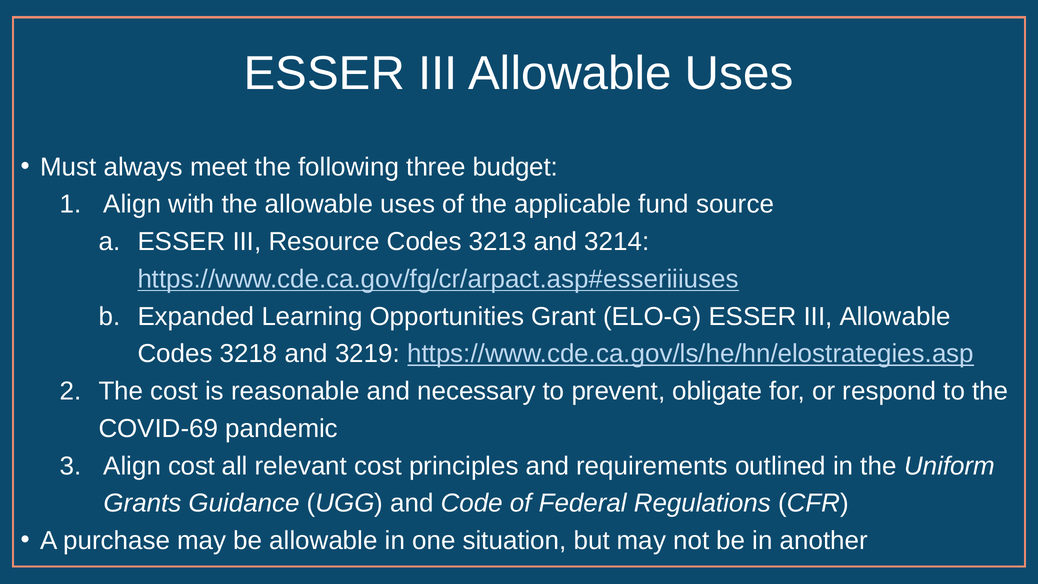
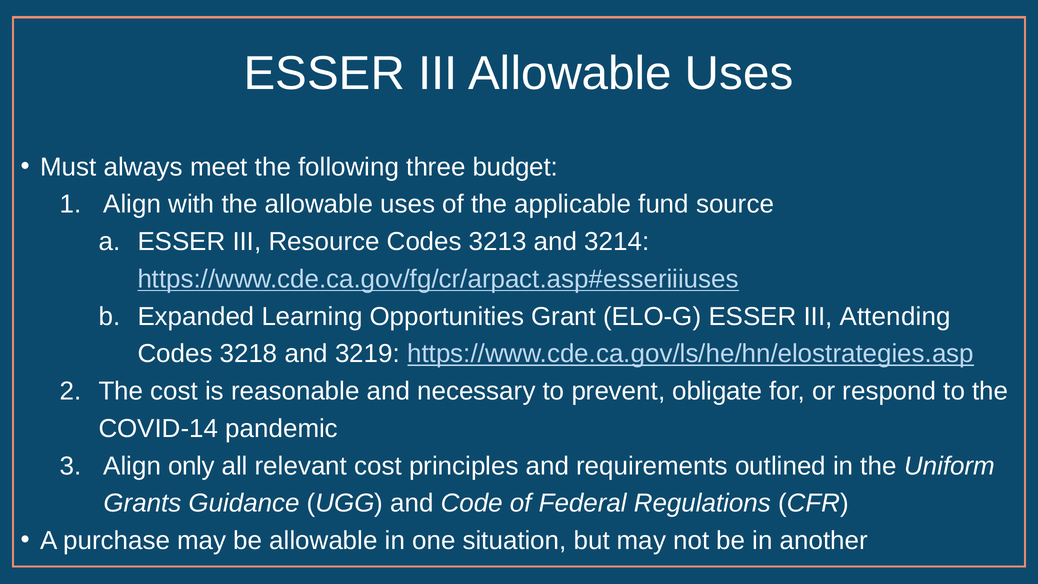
ELO-G ESSER III Allowable: Allowable -> Attending
COVID-69: COVID-69 -> COVID-14
Align cost: cost -> only
